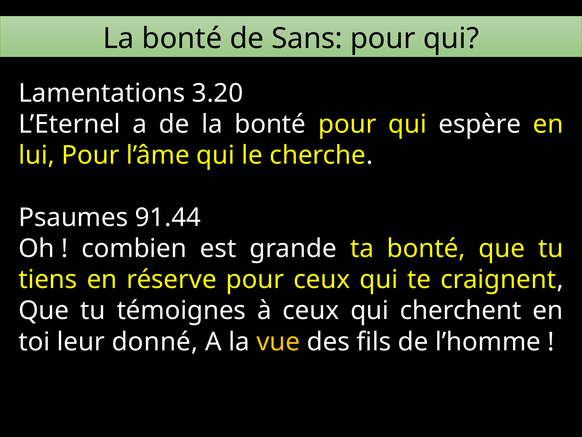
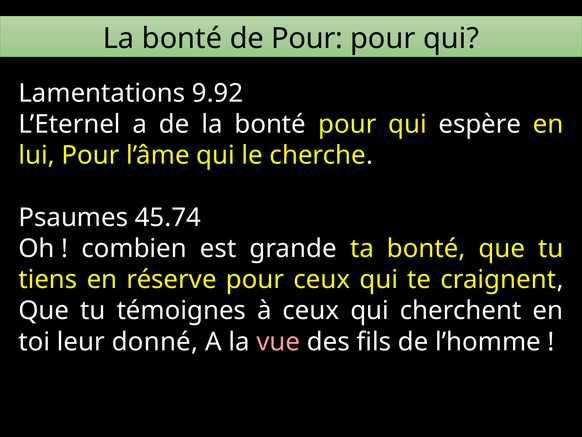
de Sans: Sans -> Pour
3.20: 3.20 -> 9.92
91.44: 91.44 -> 45.74
vue colour: yellow -> pink
